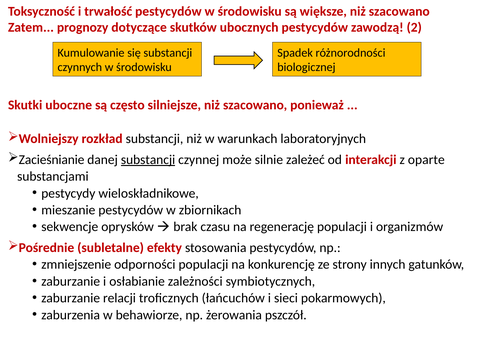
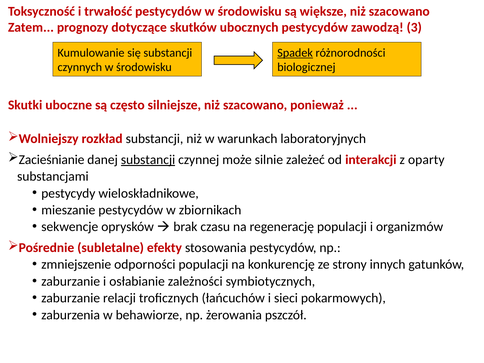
2: 2 -> 3
Spadek underline: none -> present
oparte: oparte -> oparty
